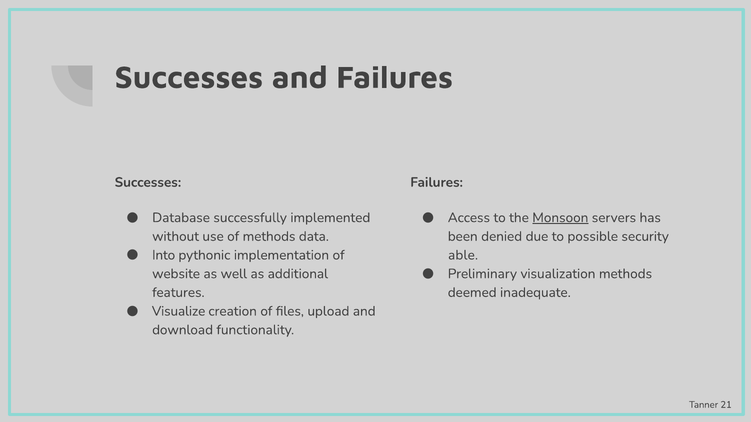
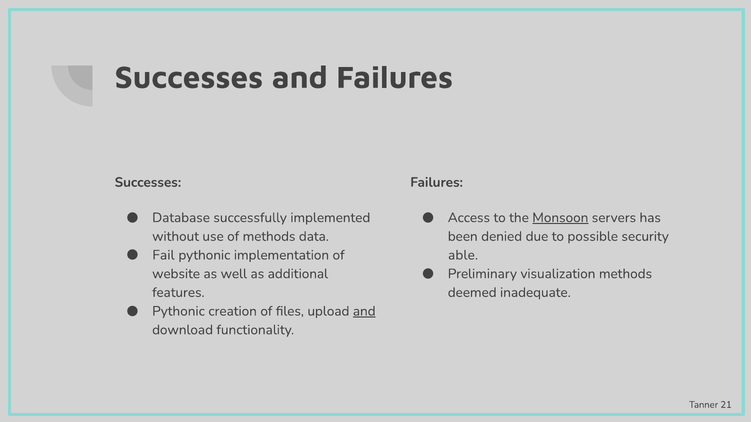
Into: Into -> Fail
Visualize at (179, 311): Visualize -> Pythonic
and at (364, 311) underline: none -> present
